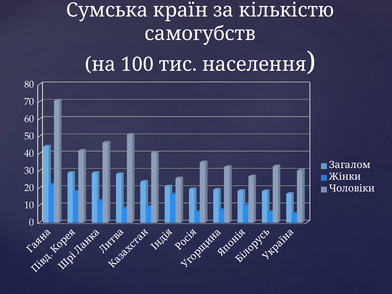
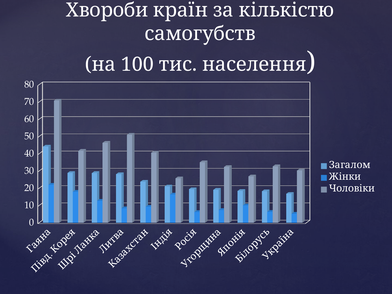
Сумська: Сумська -> Хвороби
